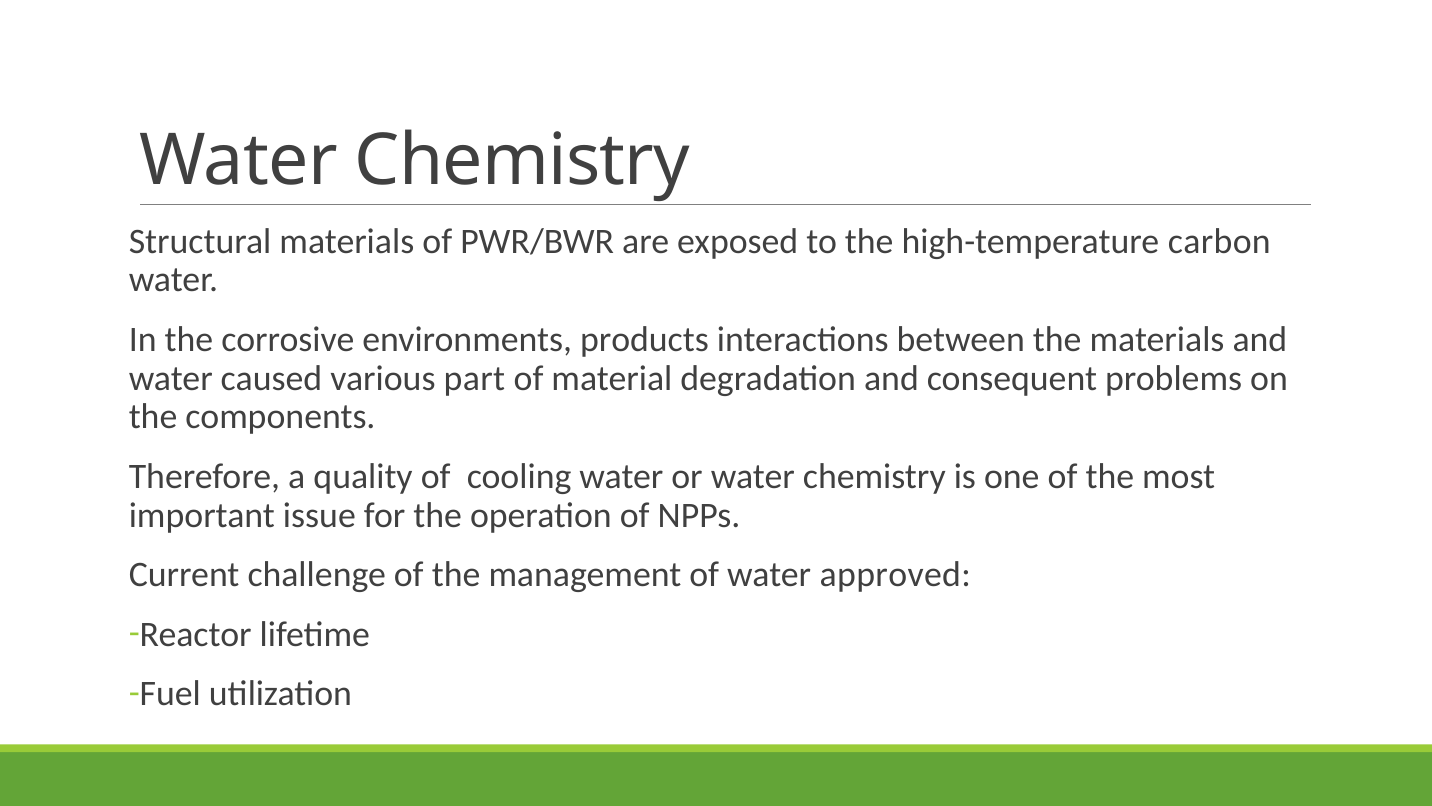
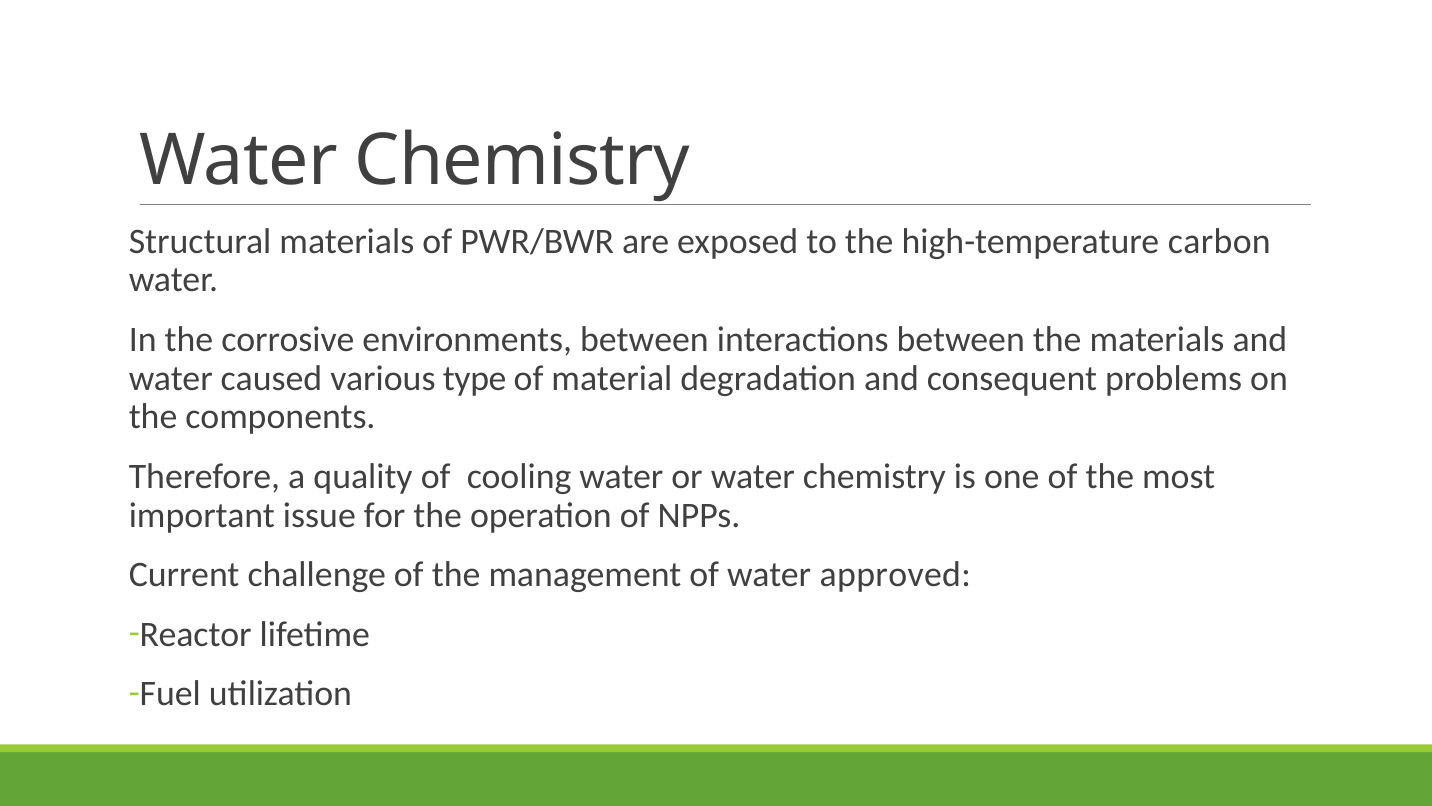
environments products: products -> between
part: part -> type
